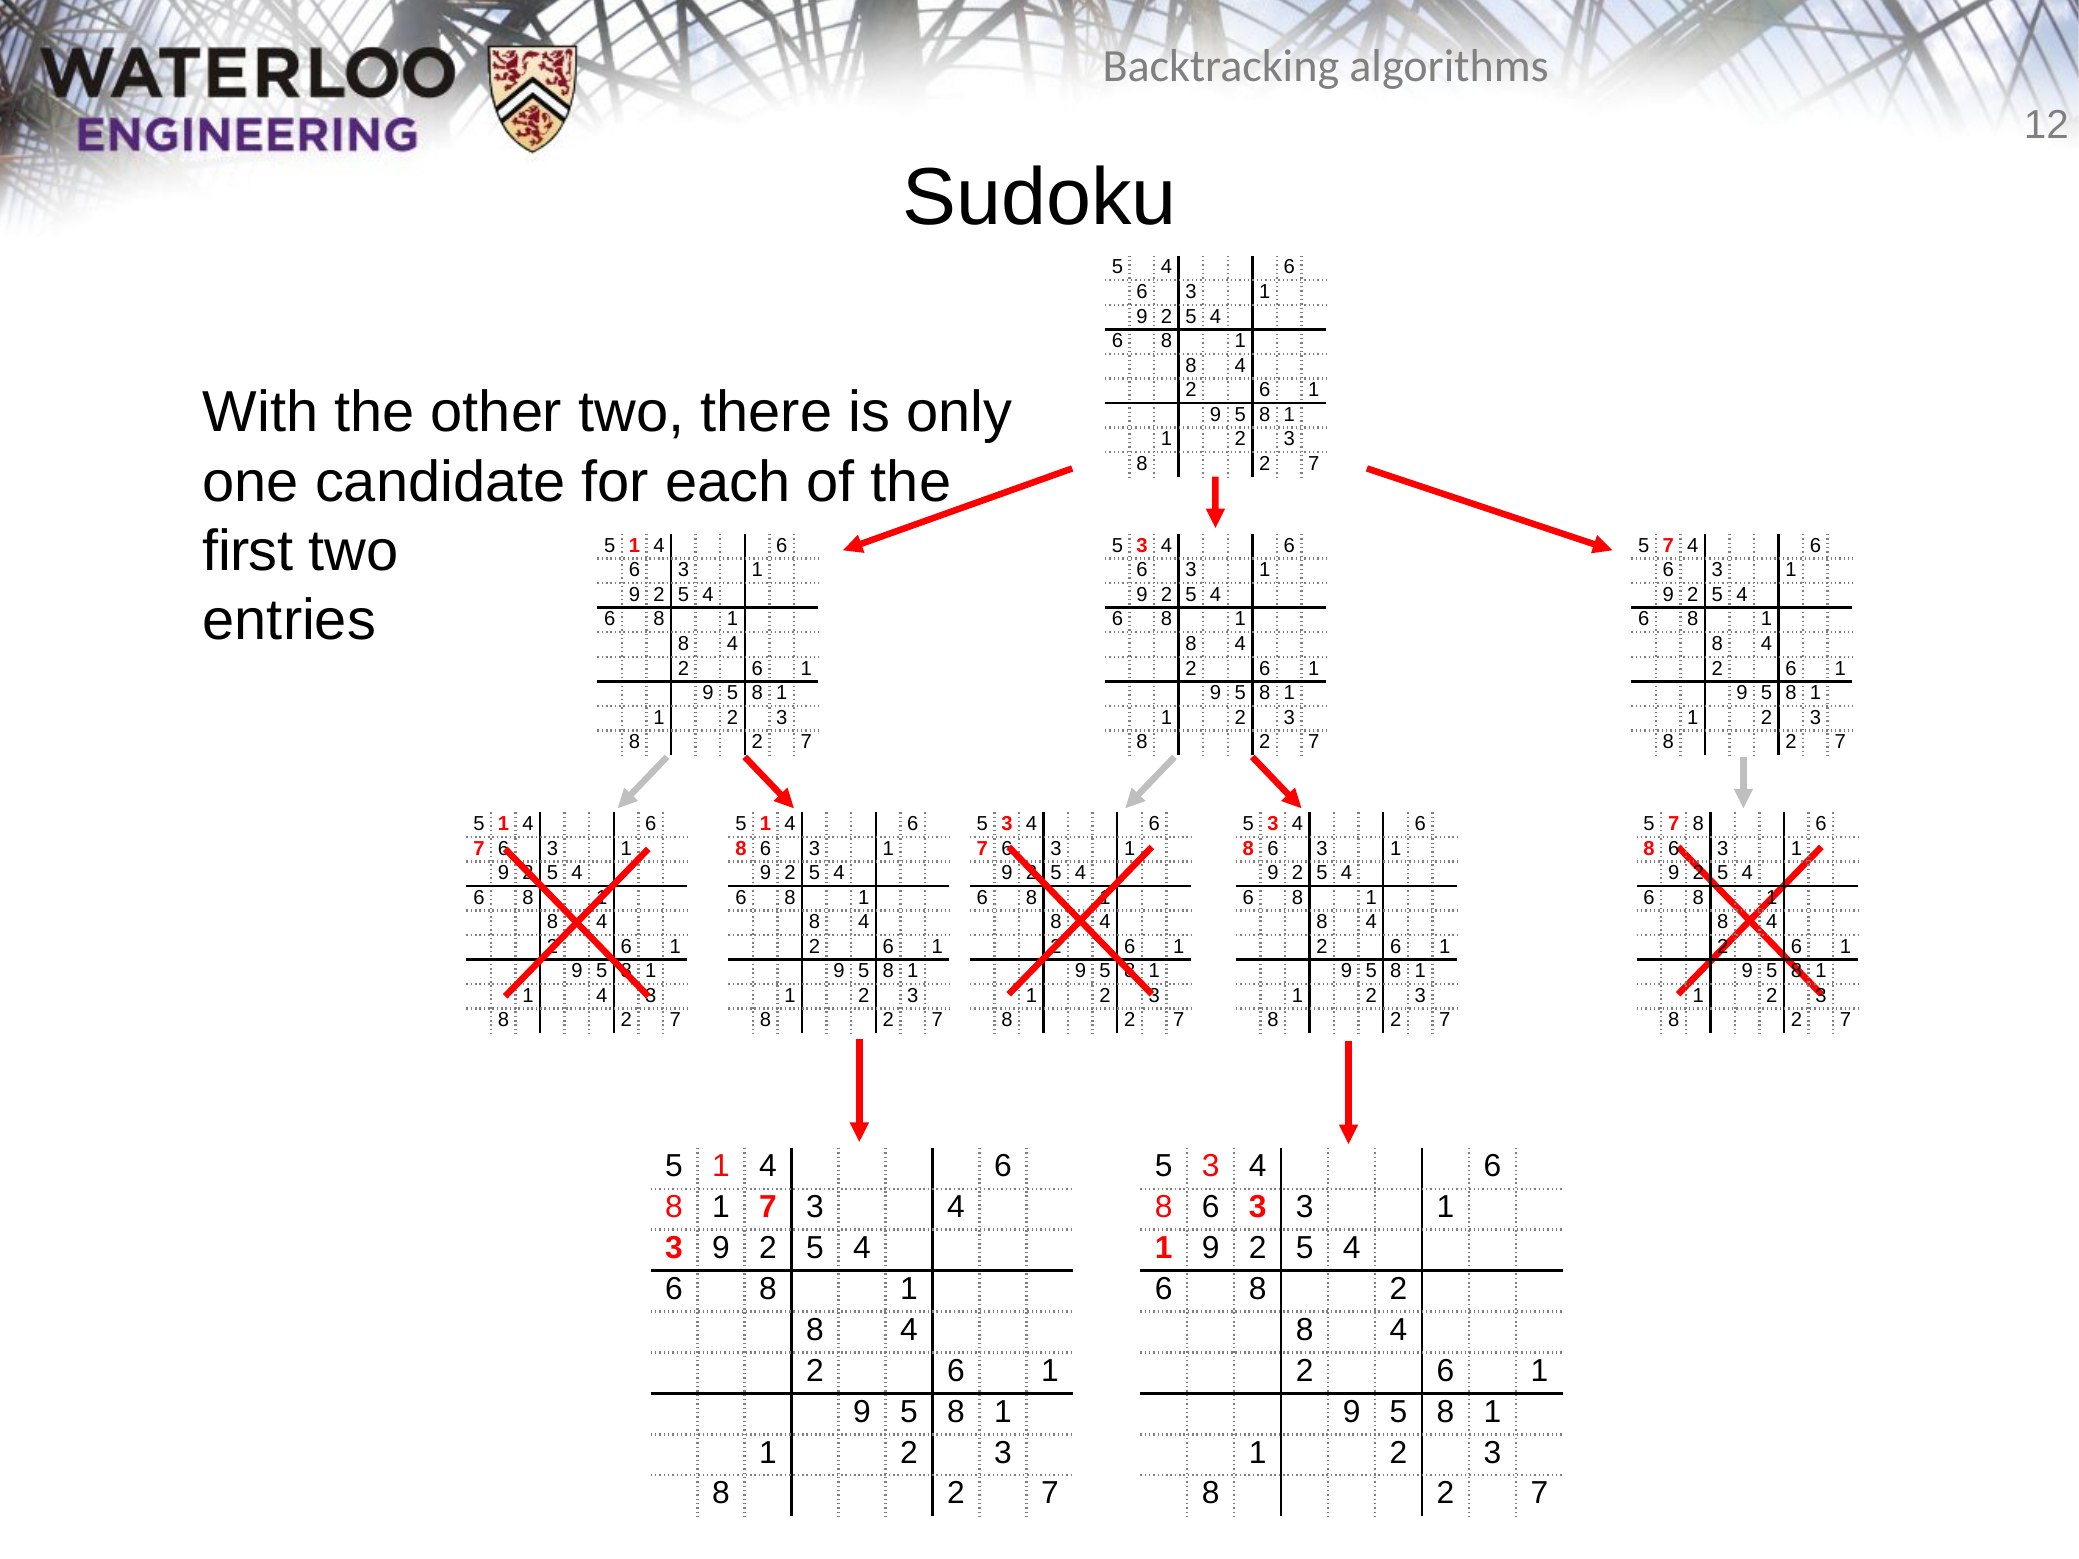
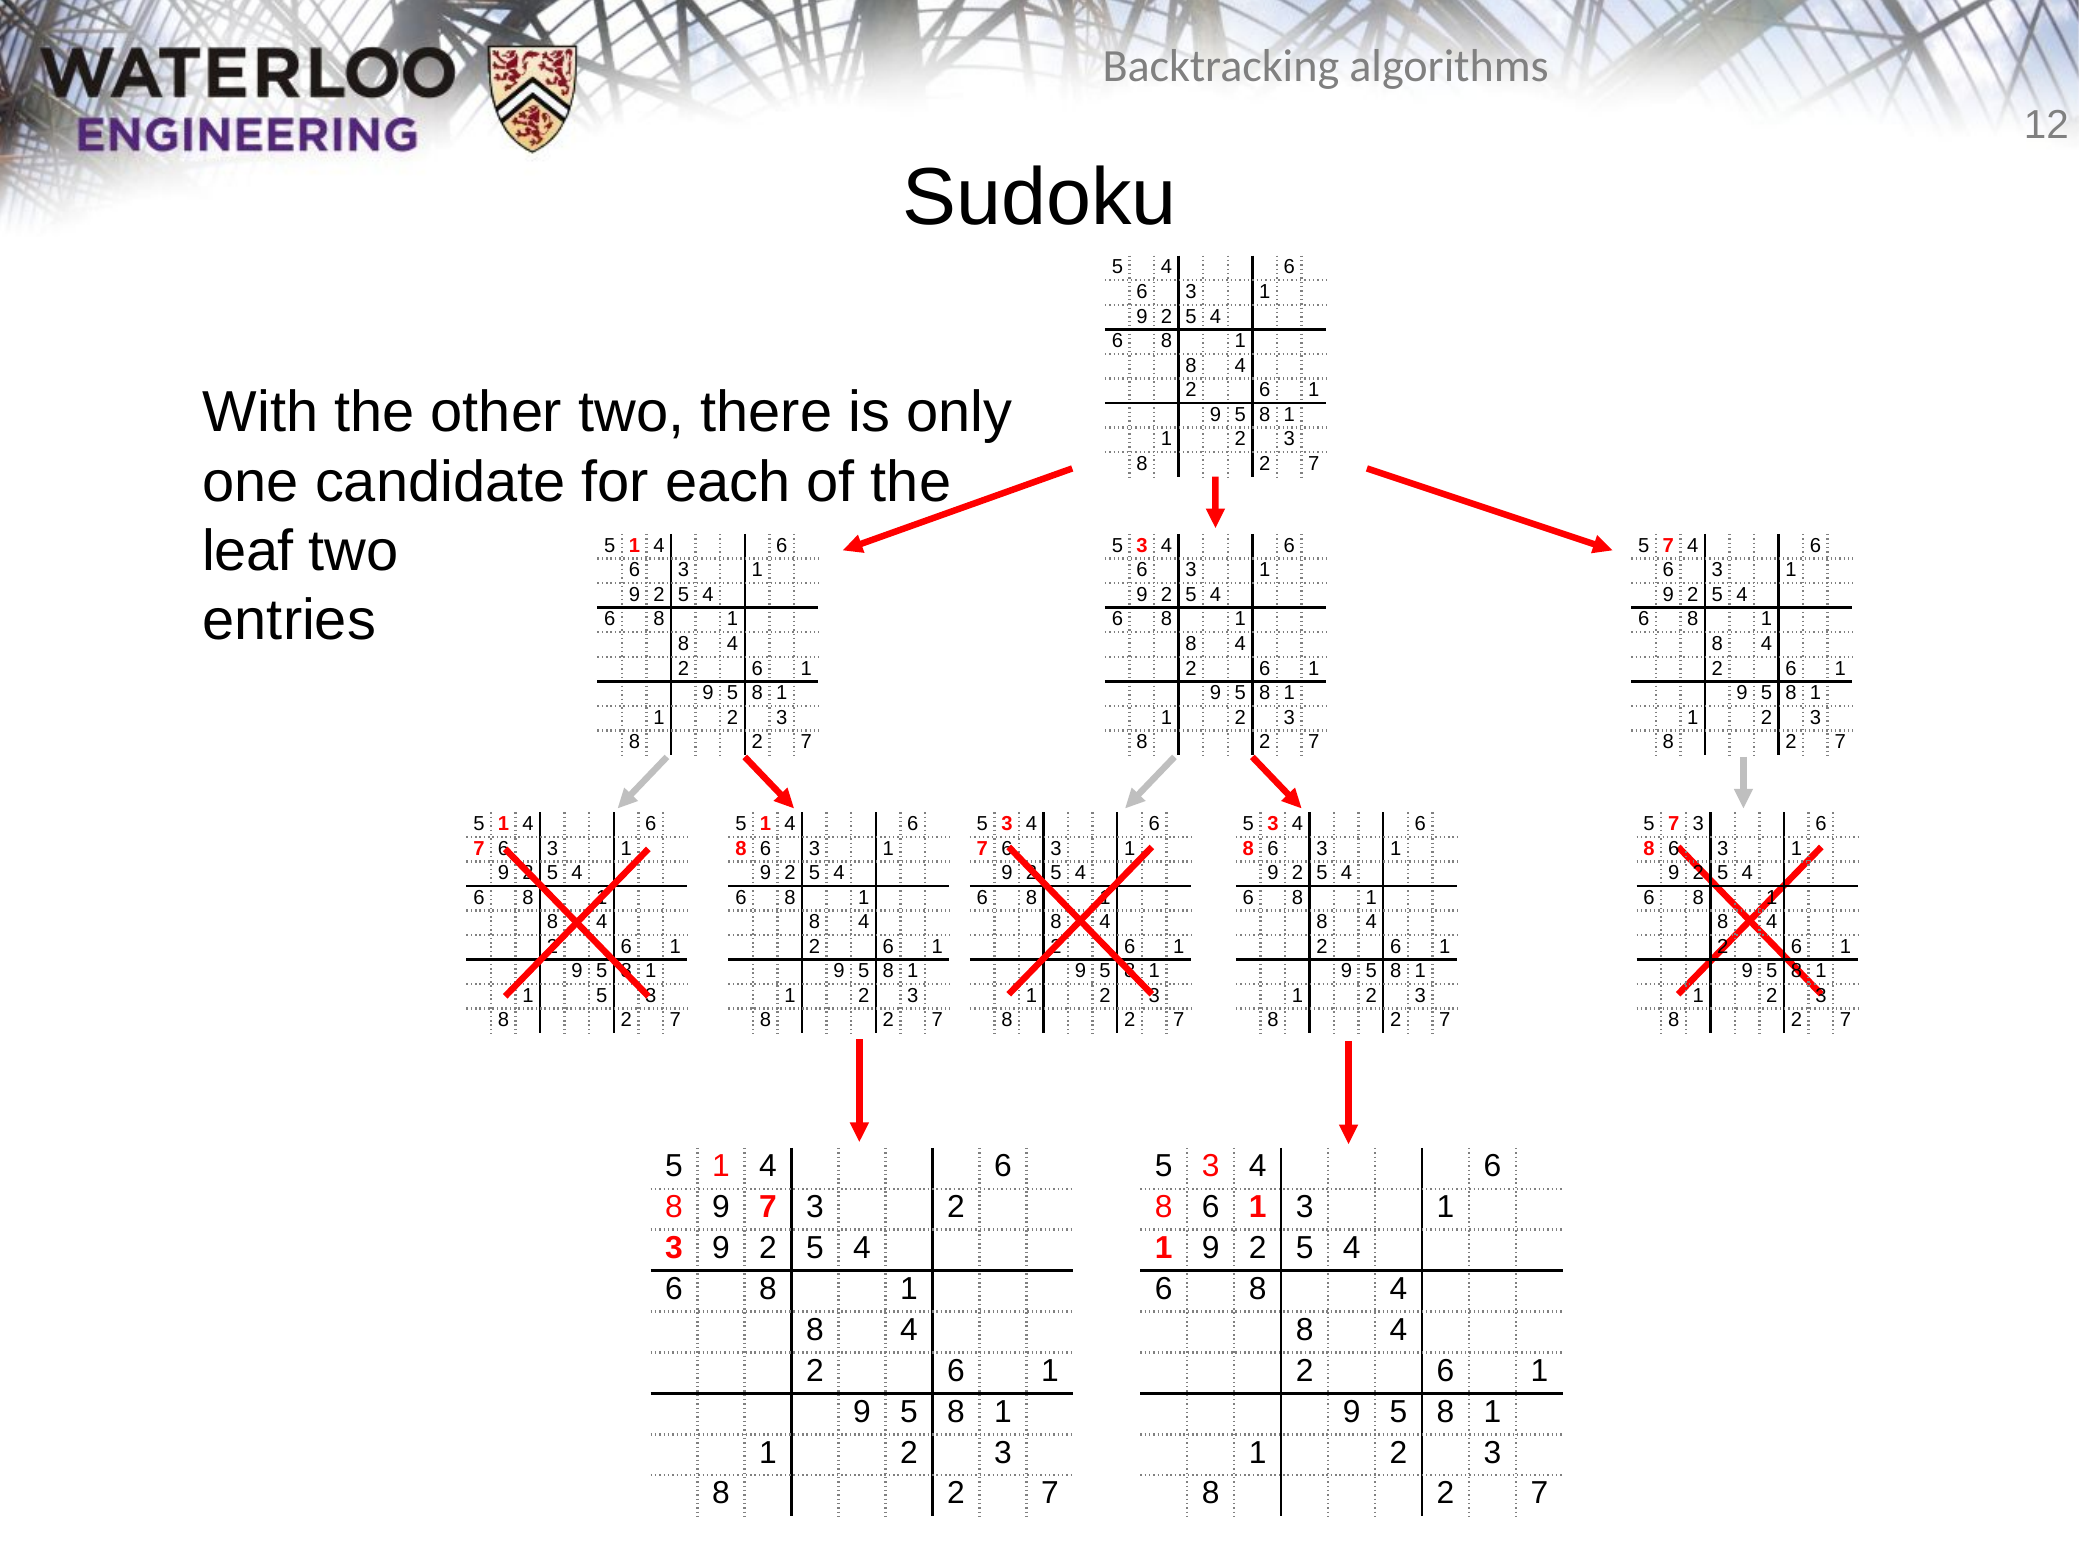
first: first -> leaf
5 7 8: 8 -> 3
4 at (602, 996): 4 -> 5
1 at (721, 1207): 1 -> 9
7 3 4: 4 -> 2
3 at (1258, 1207): 3 -> 1
6 8 2: 2 -> 4
